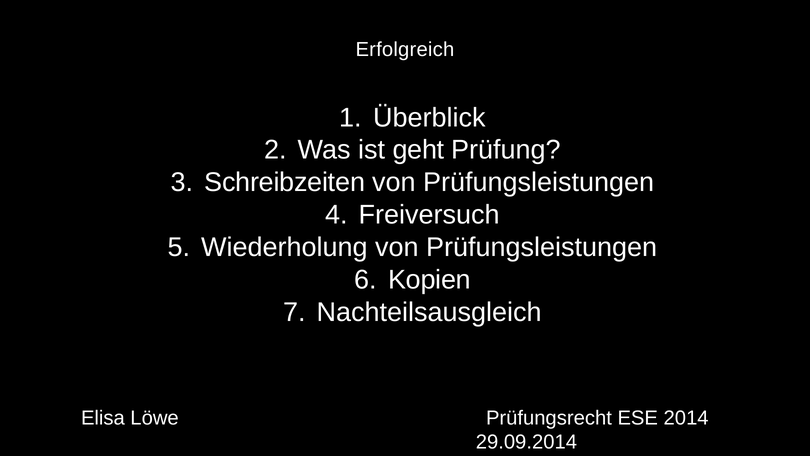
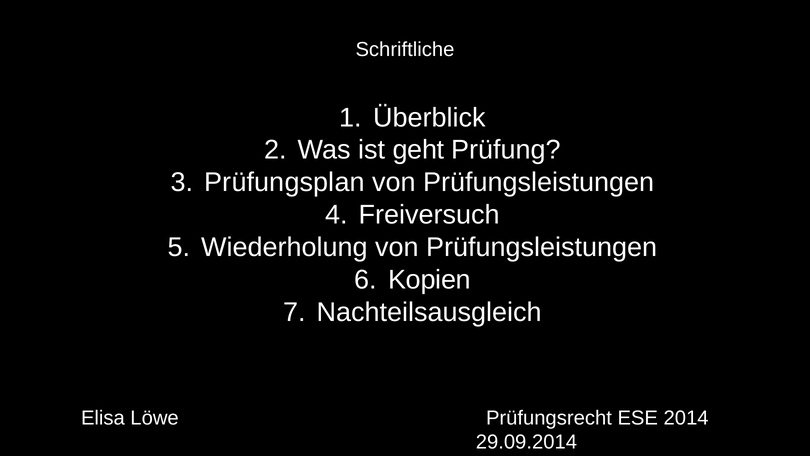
Erfolgreich: Erfolgreich -> Schriftliche
Schreibzeiten: Schreibzeiten -> Prüfungsplan
